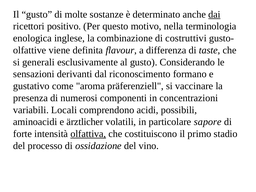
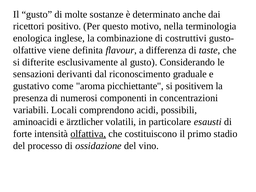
dai underline: present -> none
generali: generali -> difterite
formano: formano -> graduale
präferenziell: präferenziell -> picchiettante
vaccinare: vaccinare -> positivem
sapore: sapore -> esausti
